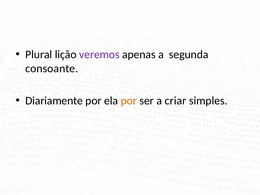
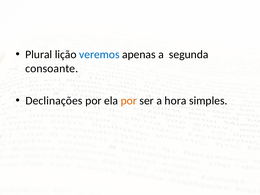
veremos colour: purple -> blue
Diariamente: Diariamente -> Declinações
criar: criar -> hora
